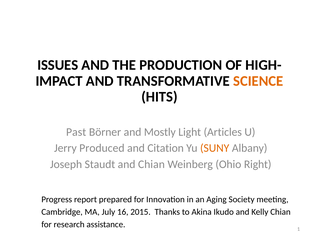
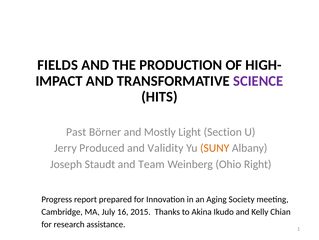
ISSUES: ISSUES -> FIELDS
SCIENCE colour: orange -> purple
Articles: Articles -> Section
Citation: Citation -> Validity
and Chian: Chian -> Team
